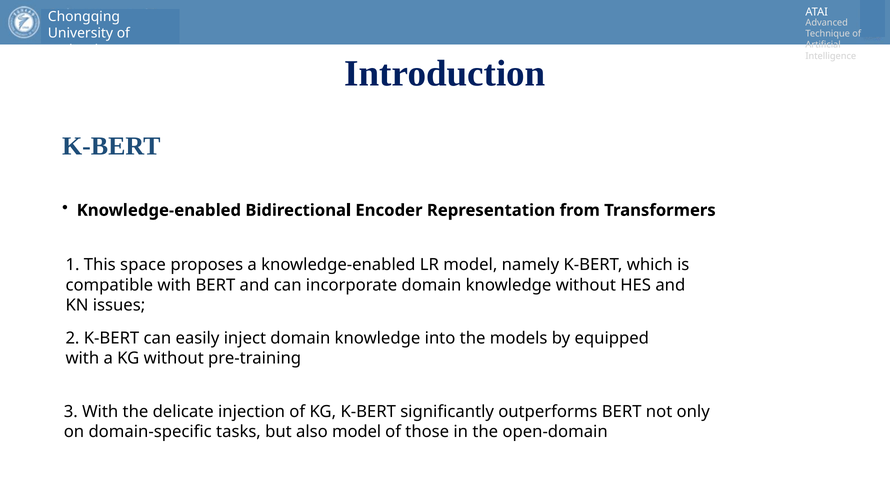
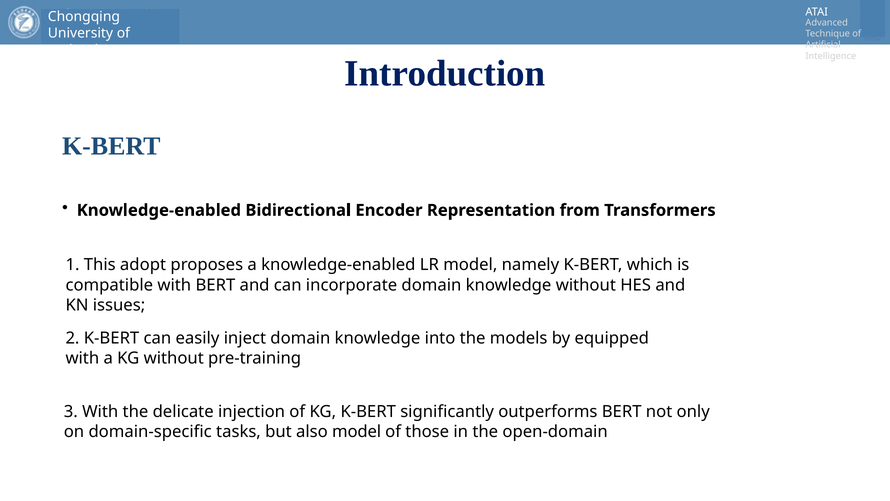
space: space -> adopt
